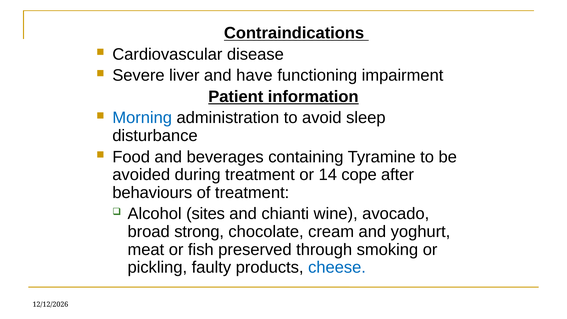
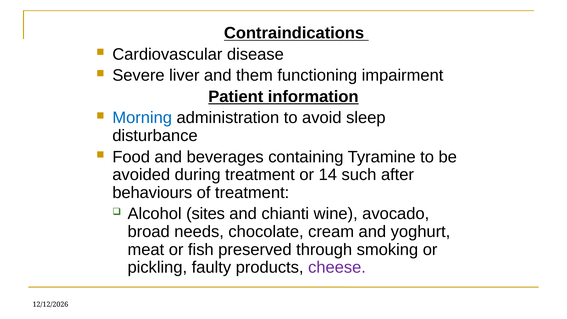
have: have -> them
cope: cope -> such
strong: strong -> needs
cheese colour: blue -> purple
